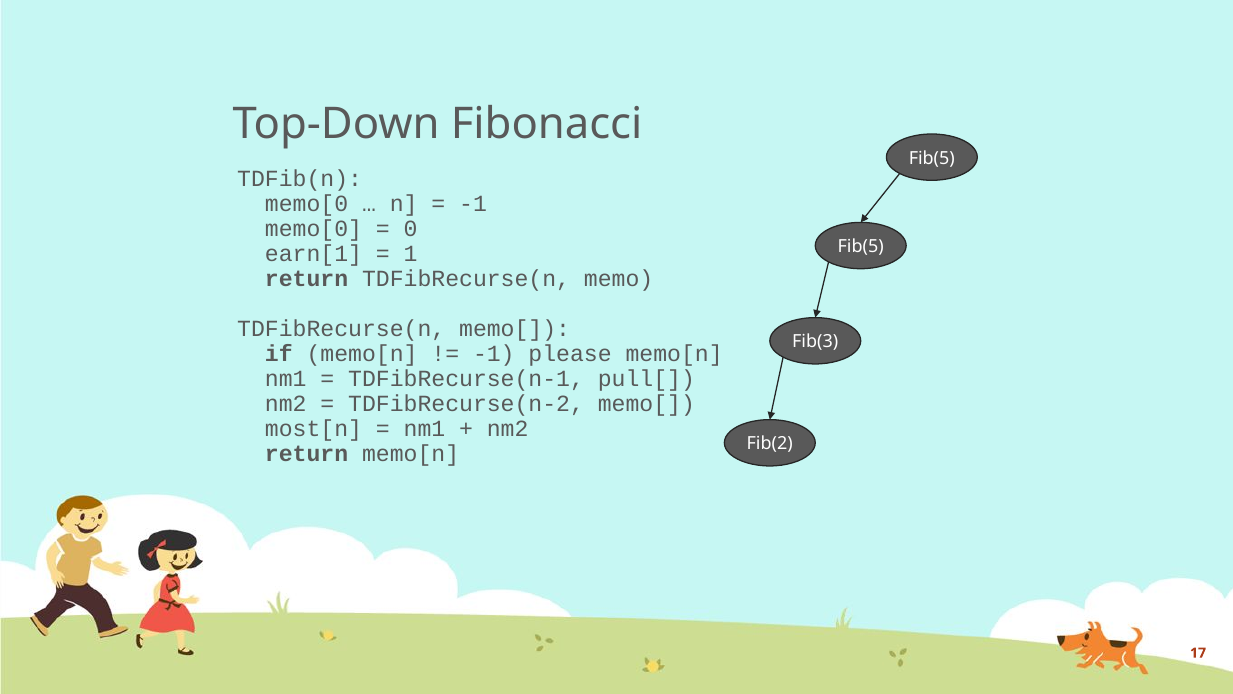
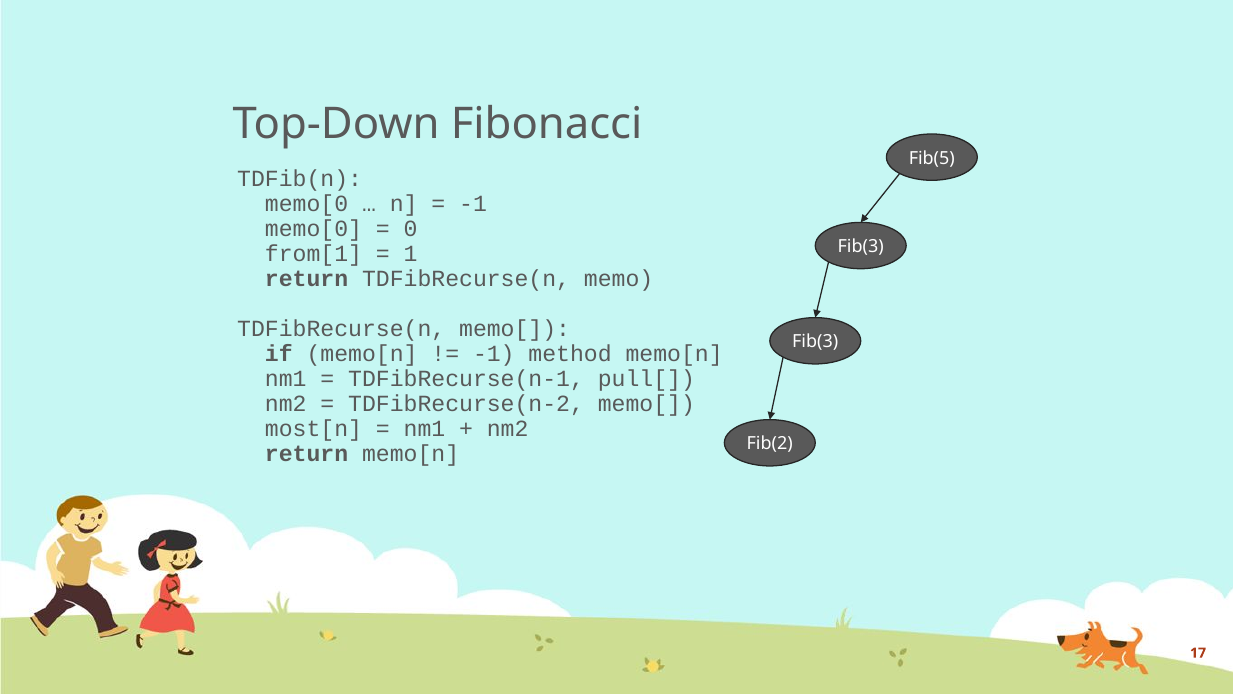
Fib(5 at (861, 247): Fib(5 -> Fib(3
earn[1: earn[1 -> from[1
please: please -> method
